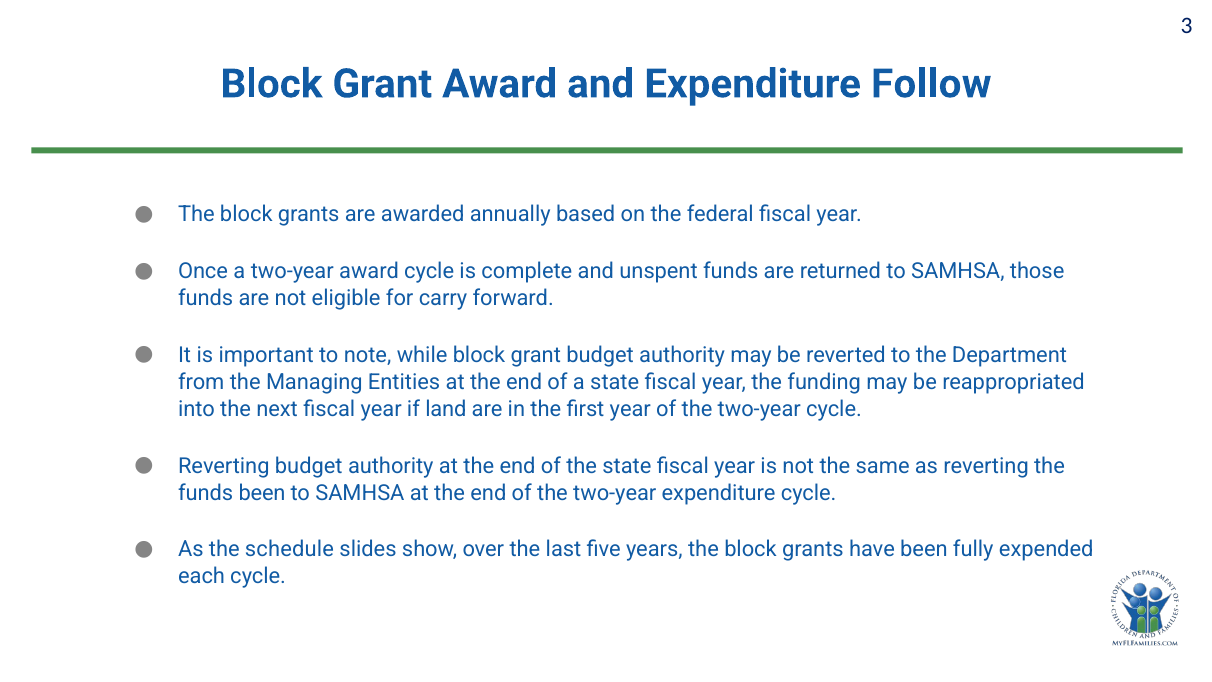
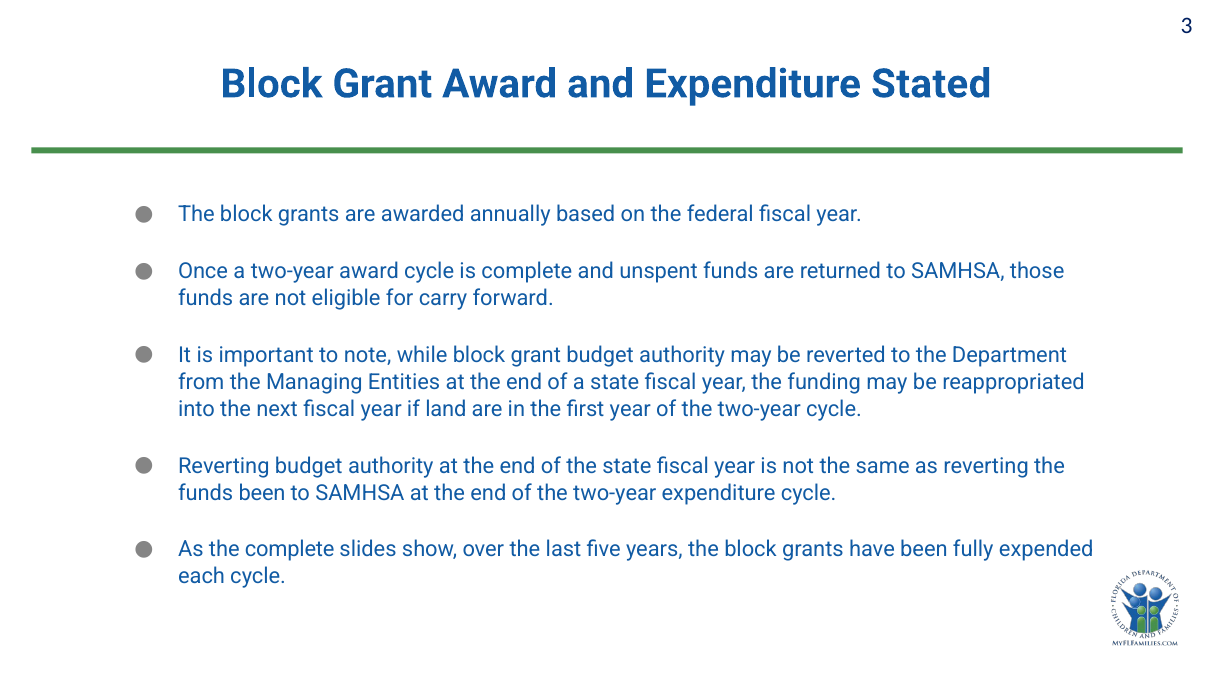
Follow: Follow -> Stated
the schedule: schedule -> complete
